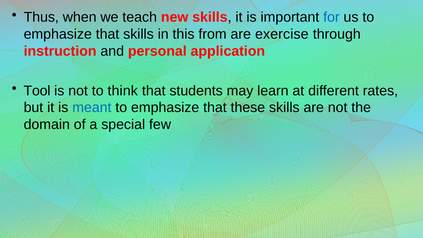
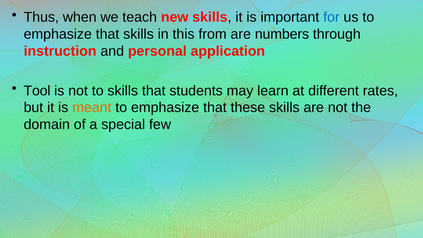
exercise: exercise -> numbers
to think: think -> skills
meant colour: blue -> orange
